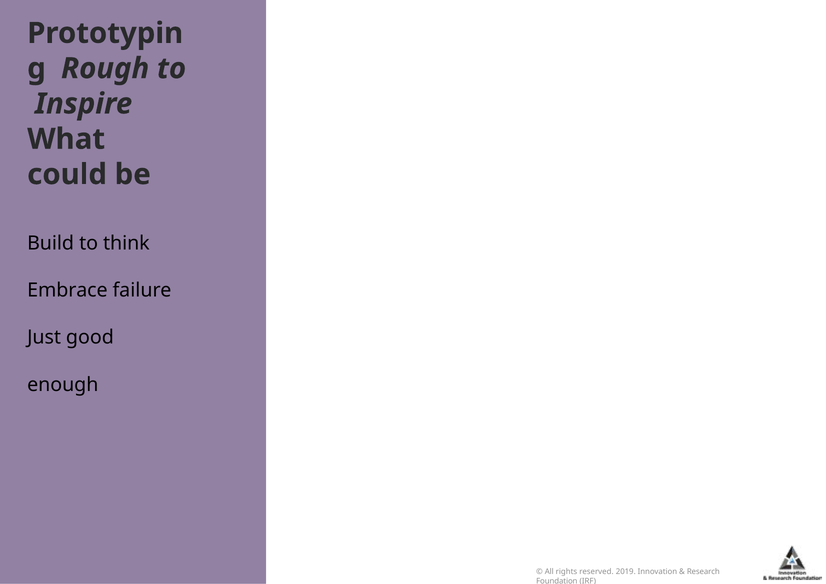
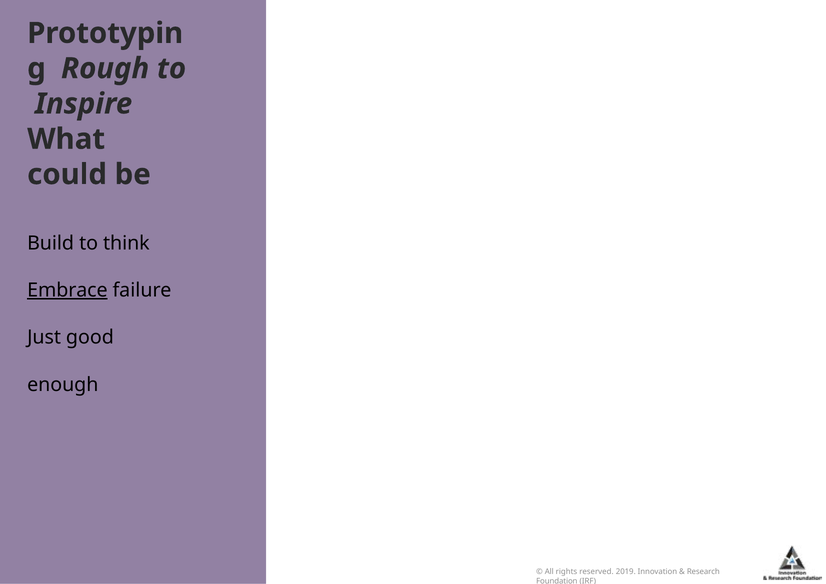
Embrace underline: none -> present
